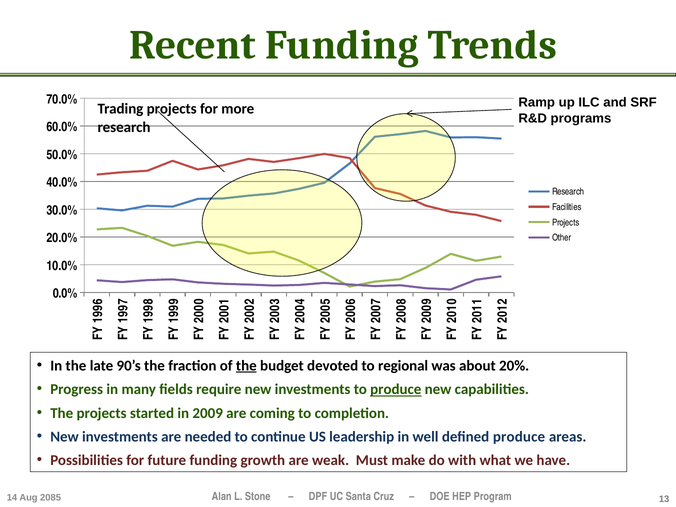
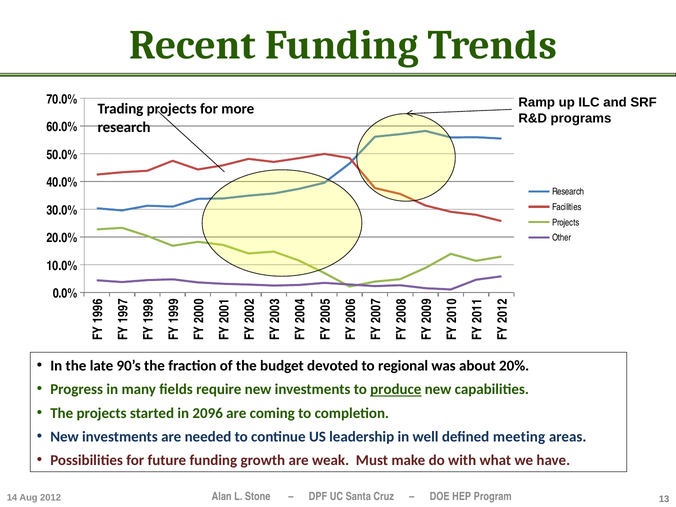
the at (246, 366) underline: present -> none
2009: 2009 -> 2096
defined produce: produce -> meeting
2085: 2085 -> 2012
